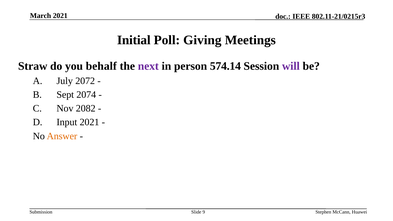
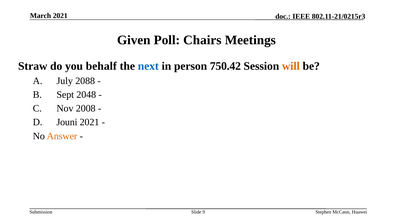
Initial: Initial -> Given
Giving: Giving -> Chairs
next colour: purple -> blue
574.14: 574.14 -> 750.42
will colour: purple -> orange
2072: 2072 -> 2088
2074: 2074 -> 2048
2082: 2082 -> 2008
Input: Input -> Jouni
